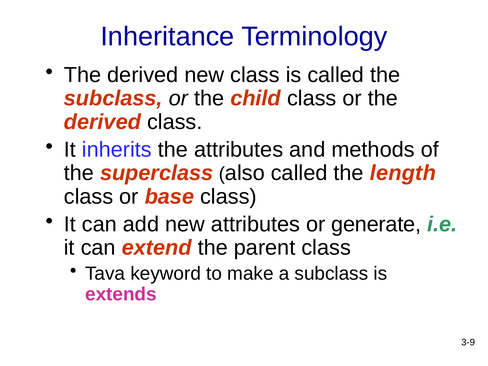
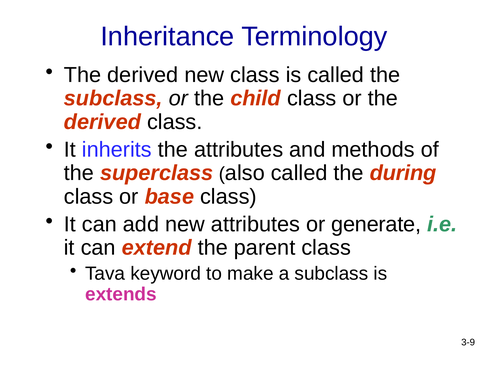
length: length -> during
